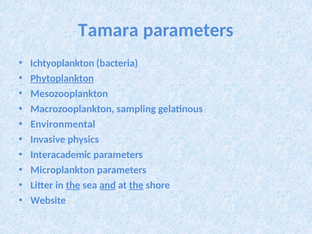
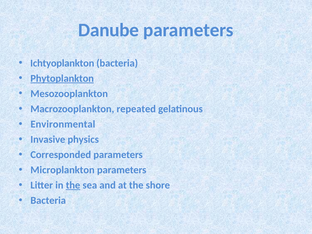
Tamara: Tamara -> Danube
sampling: sampling -> repeated
Interacademic: Interacademic -> Corresponded
and underline: present -> none
the at (136, 185) underline: present -> none
Website at (48, 200): Website -> Bacteria
